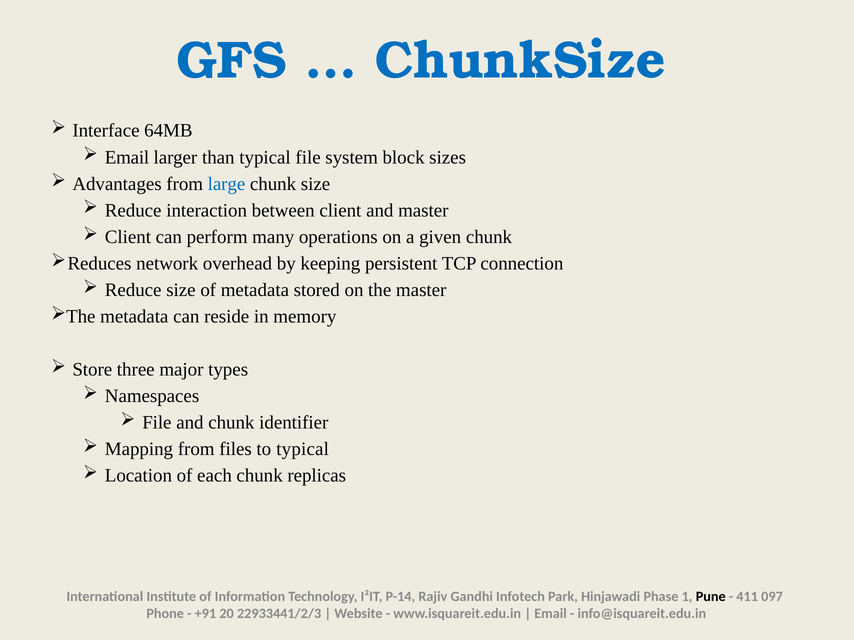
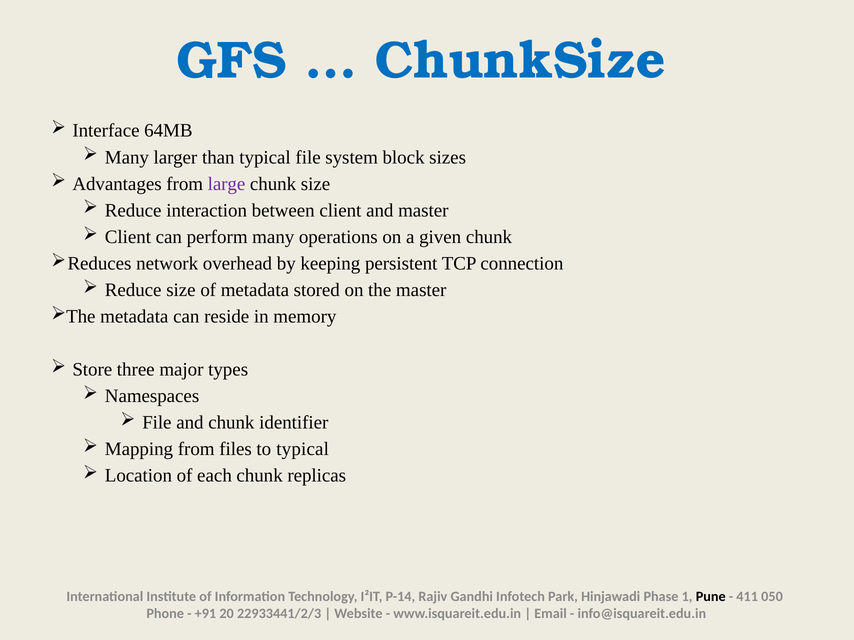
Email at (127, 157): Email -> Many
large colour: blue -> purple
097: 097 -> 050
